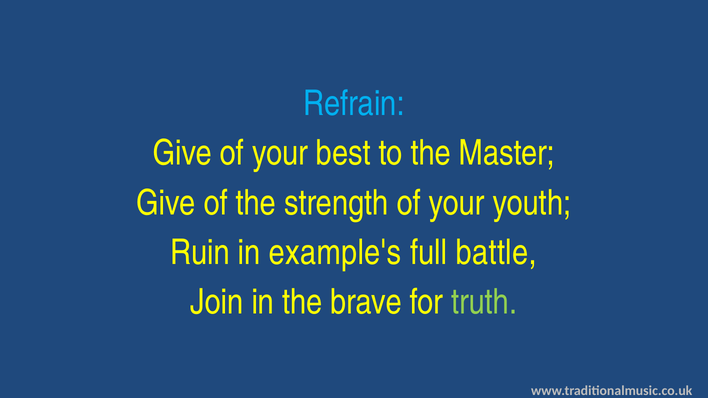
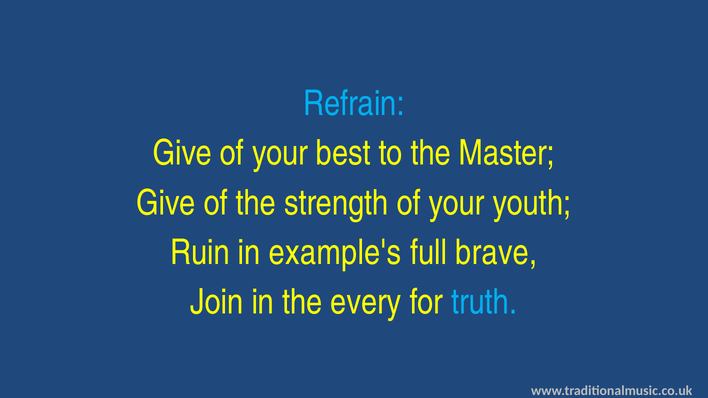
battle: battle -> brave
brave: brave -> every
truth colour: light green -> light blue
